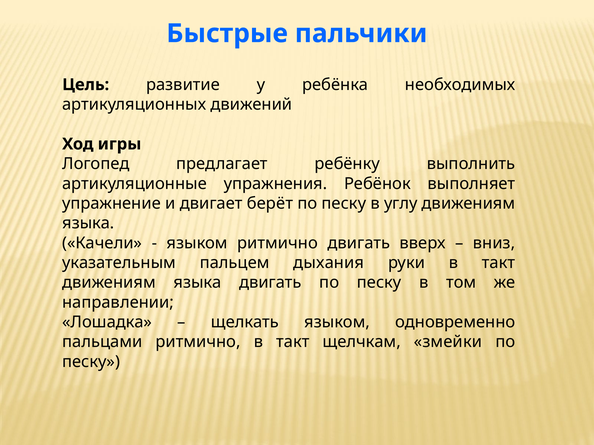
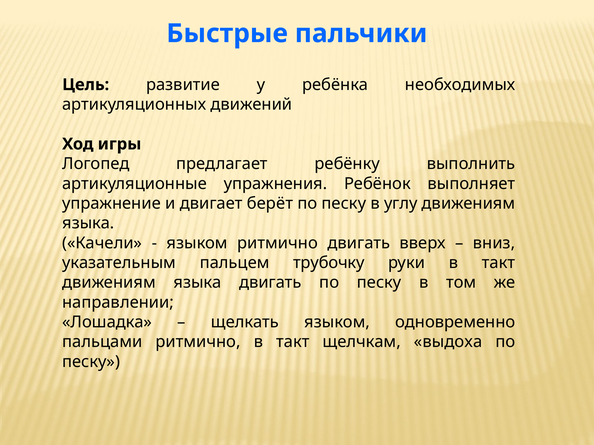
дыхания: дыхания -> трубочку
змейки: змейки -> выдоха
